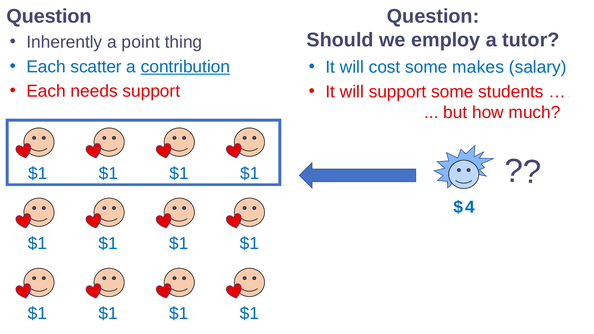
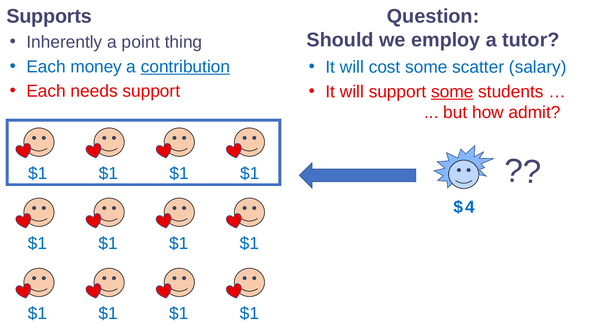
Question at (49, 16): Question -> Supports
scatter: scatter -> money
makes: makes -> scatter
some at (452, 92) underline: none -> present
much: much -> admit
